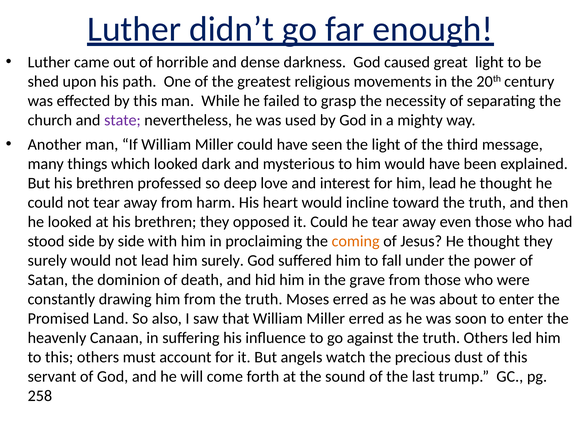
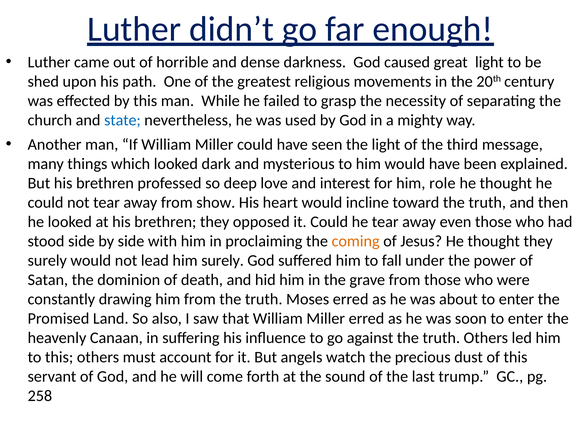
state colour: purple -> blue
him lead: lead -> role
harm: harm -> show
